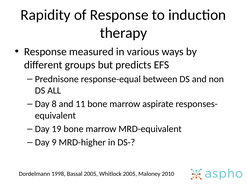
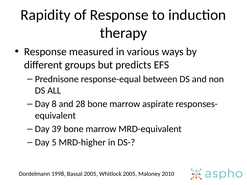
11: 11 -> 28
19: 19 -> 39
9: 9 -> 5
